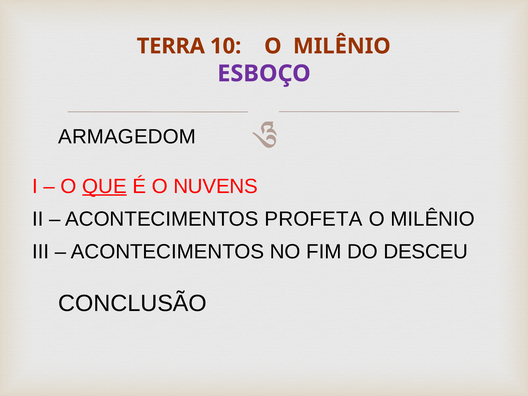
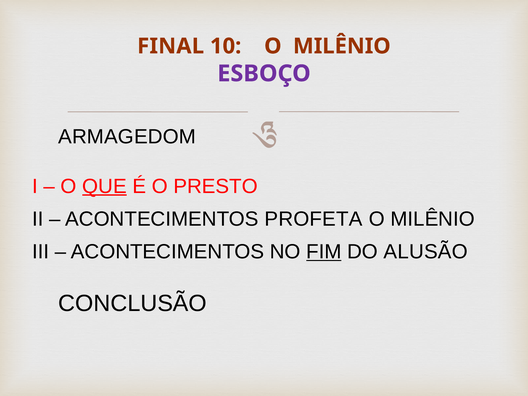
TERRA: TERRA -> FINAL
NUVENS: NUVENS -> PRESTO
FIM underline: none -> present
DESCEU: DESCEU -> ALUSÃO
